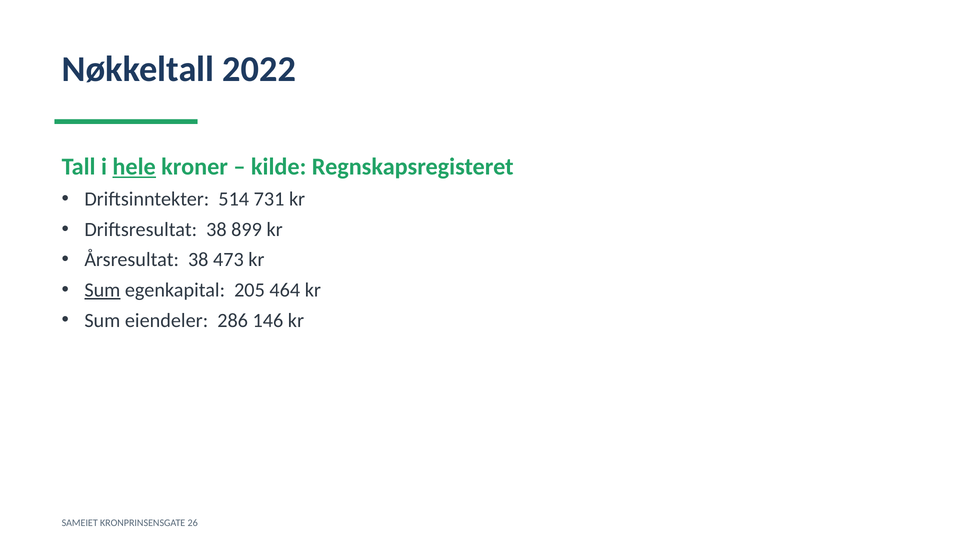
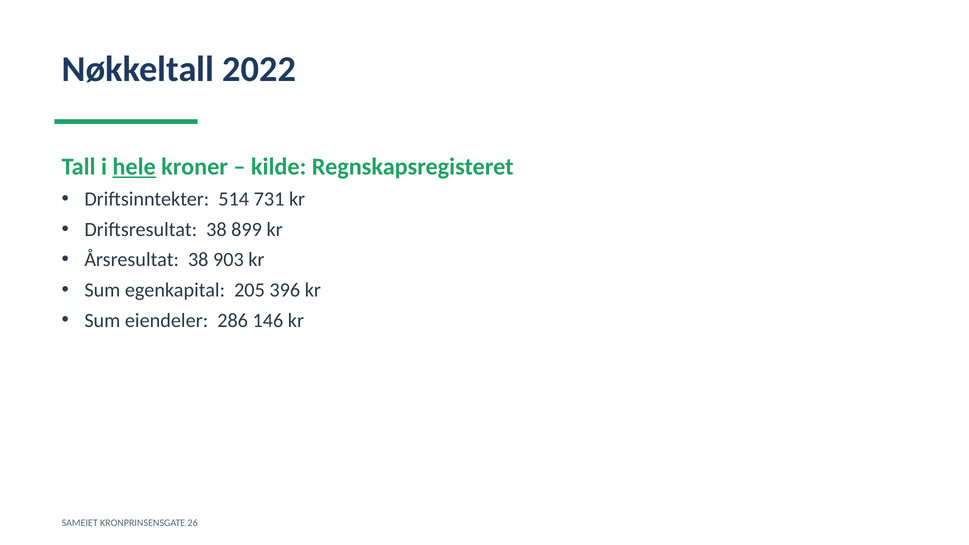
473: 473 -> 903
Sum at (102, 290) underline: present -> none
464: 464 -> 396
